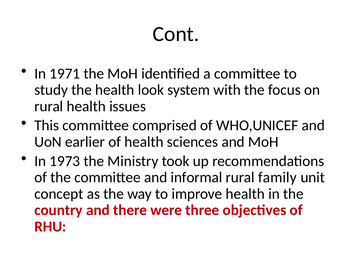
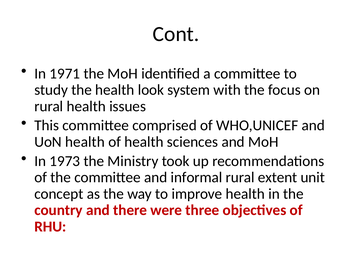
UoN earlier: earlier -> health
family: family -> extent
